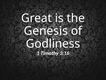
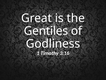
Genesis: Genesis -> Gentiles
